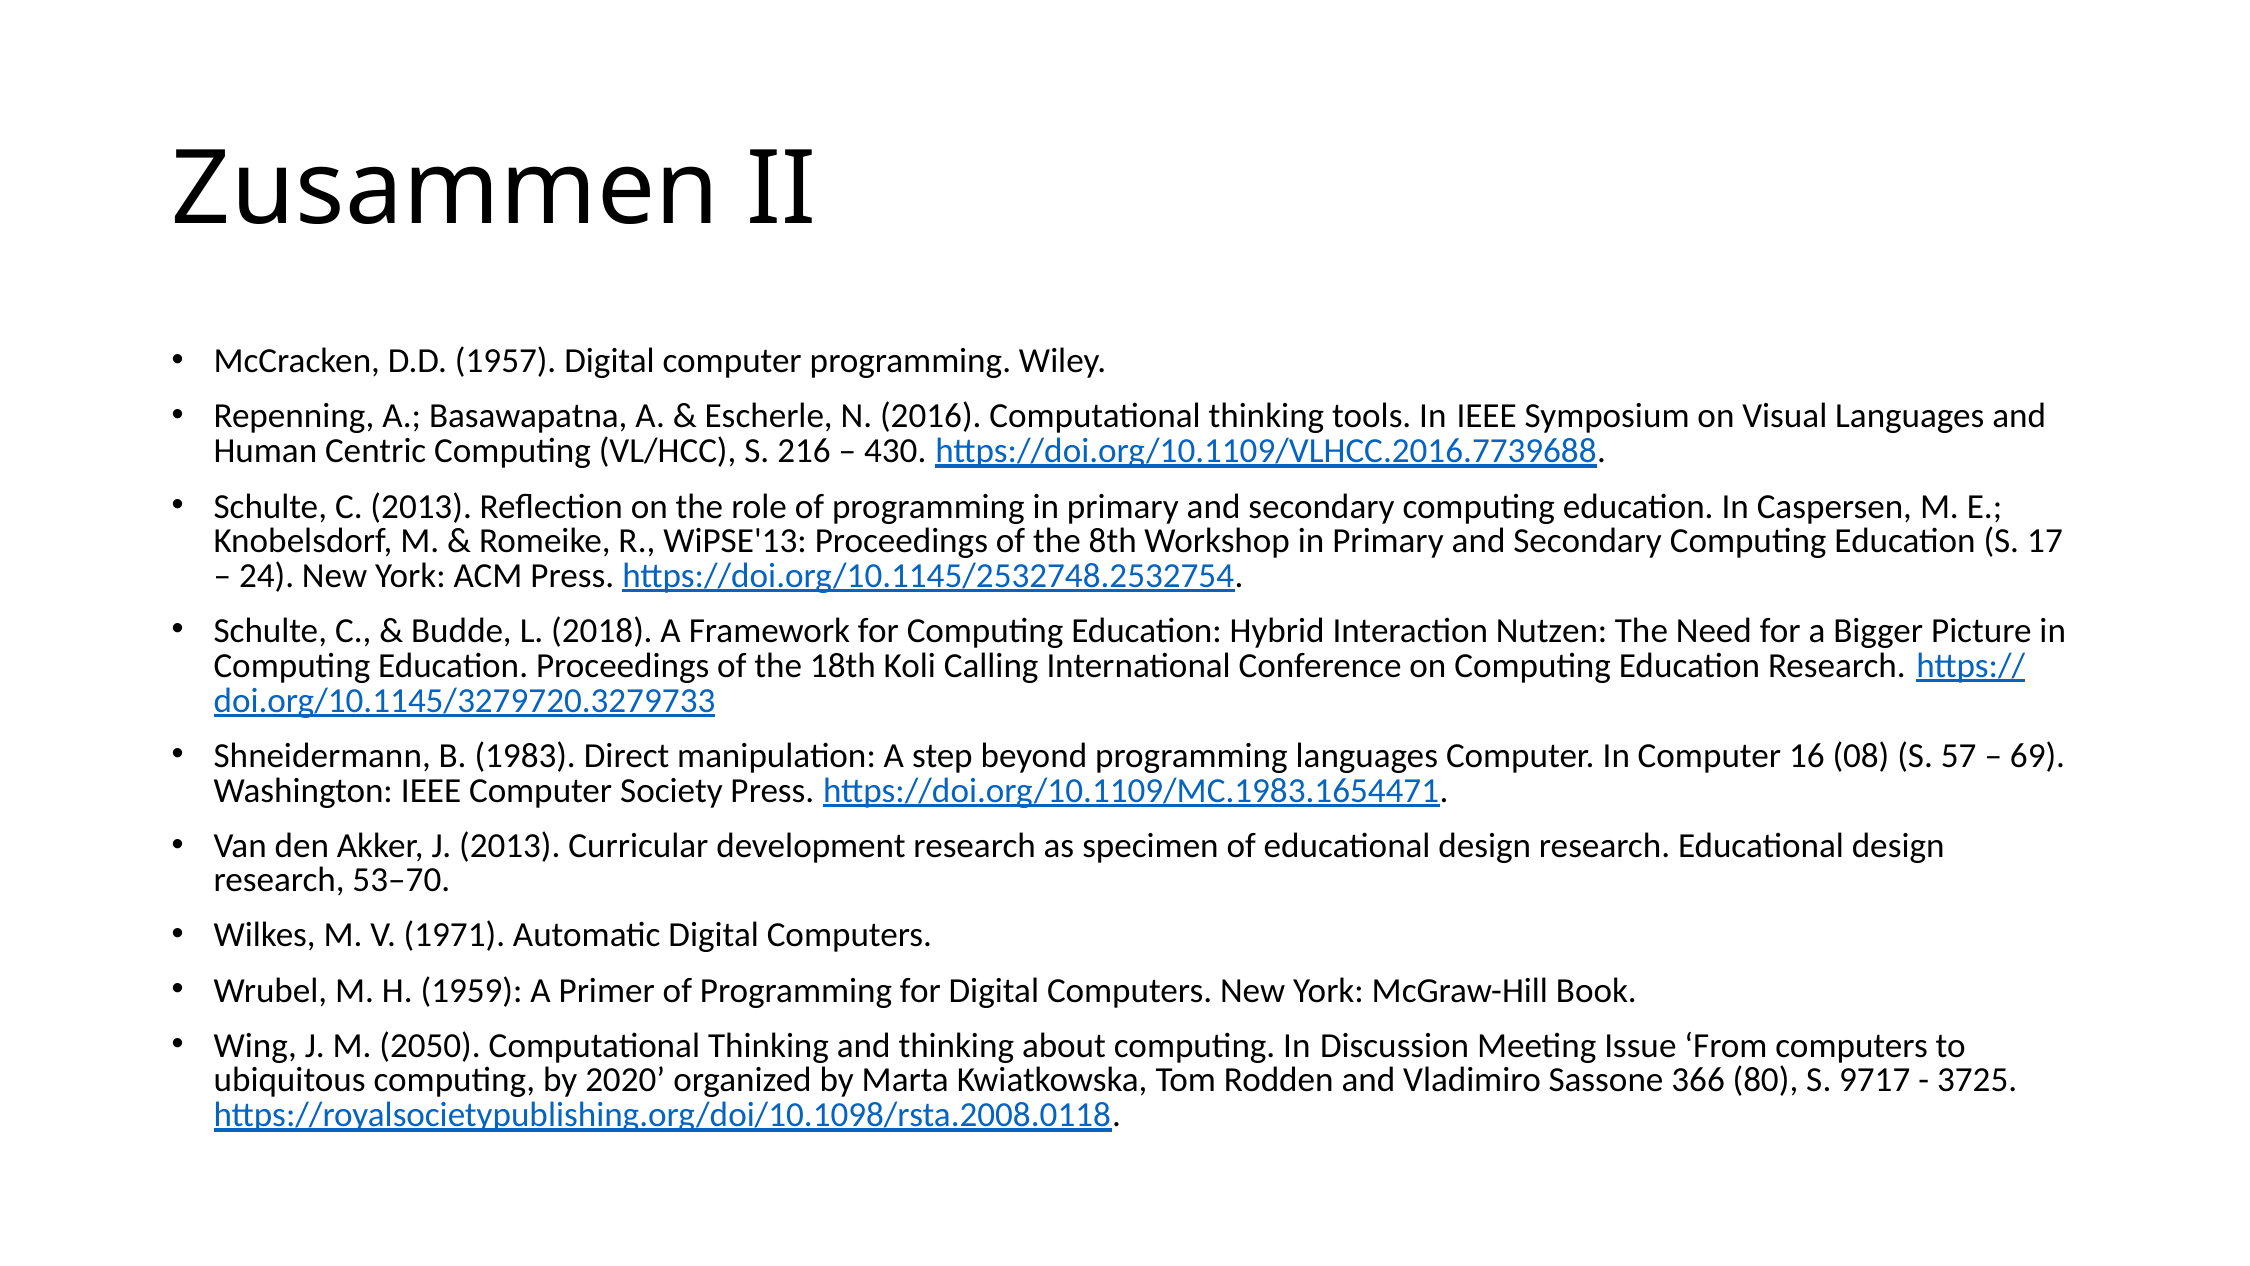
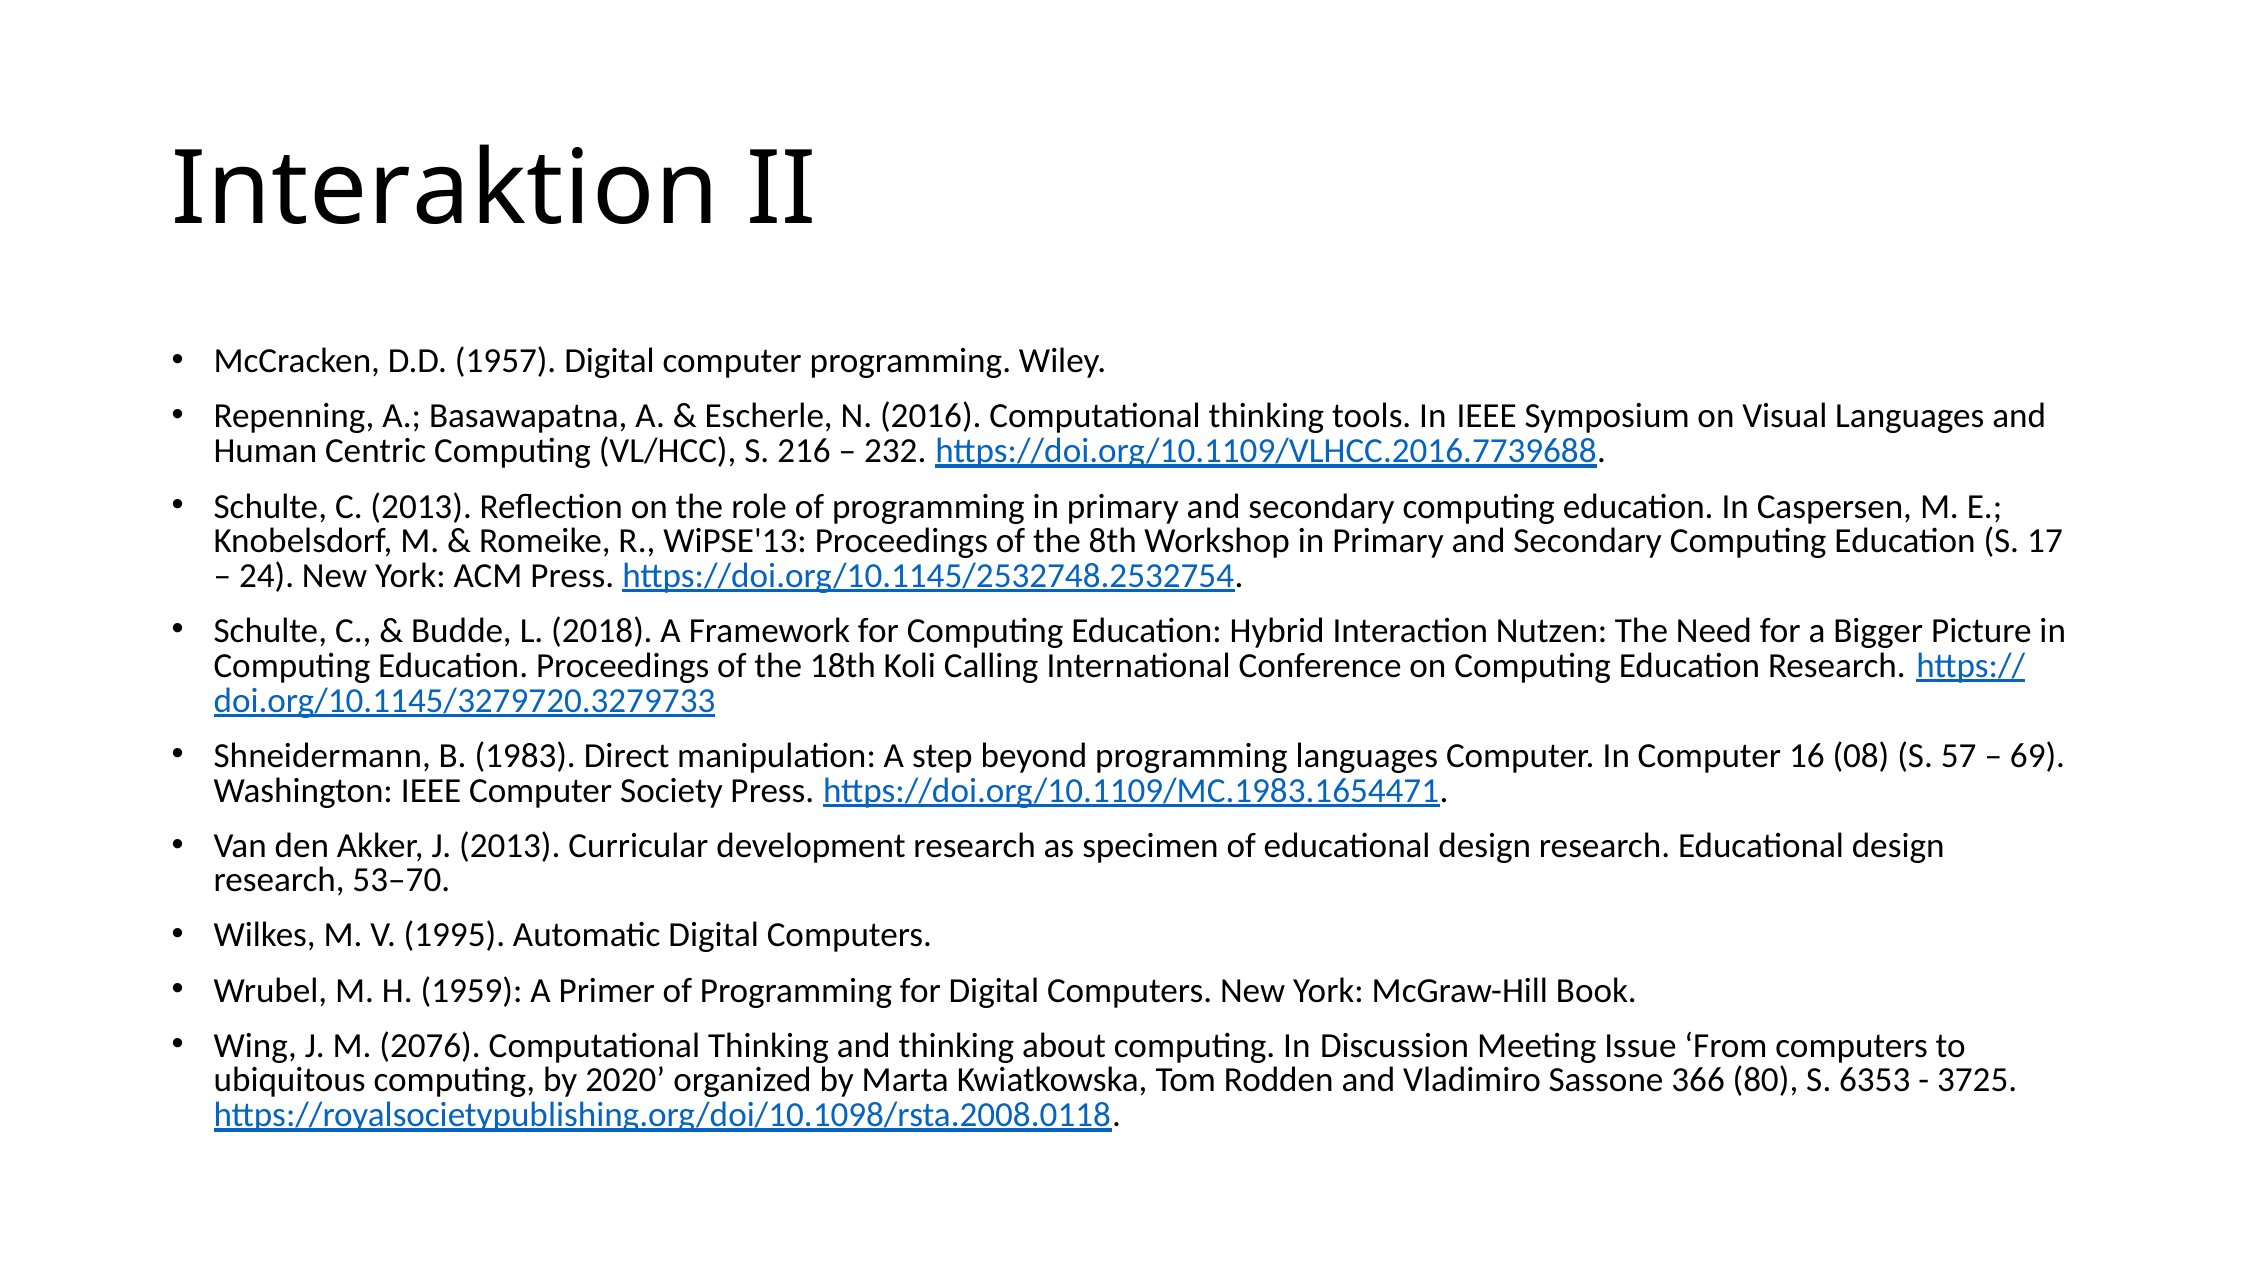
Zusammen: Zusammen -> Interaktion
430: 430 -> 232
1971: 1971 -> 1995
2050: 2050 -> 2076
9717: 9717 -> 6353
